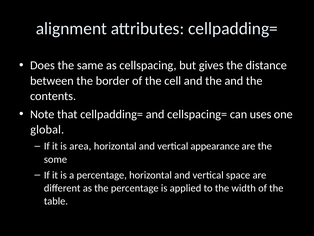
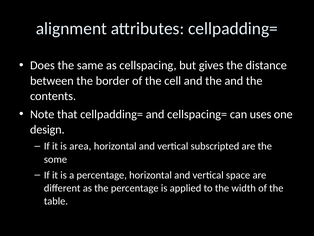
global: global -> design
appearance: appearance -> subscripted
